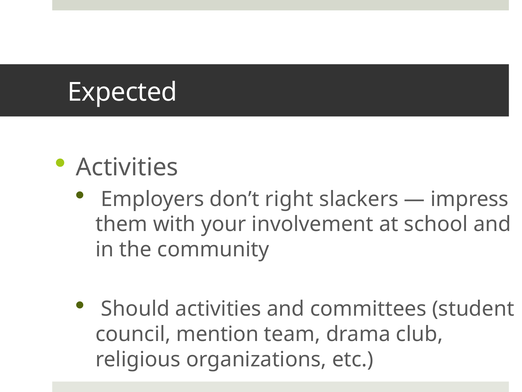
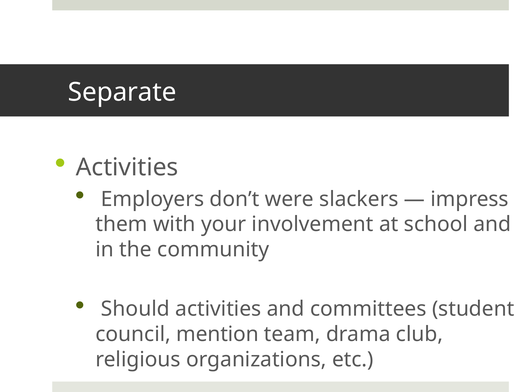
Expected: Expected -> Separate
right: right -> were
